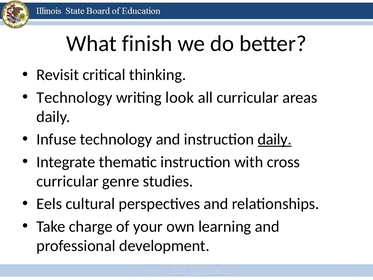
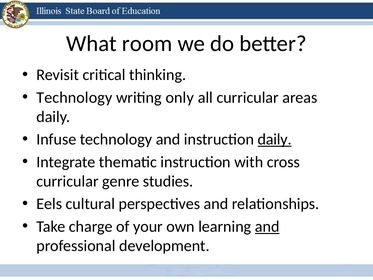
finish: finish -> room
look: look -> only
and at (267, 226) underline: none -> present
